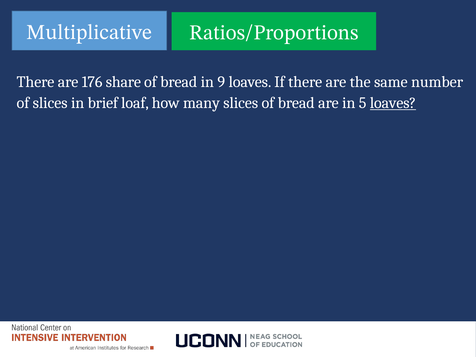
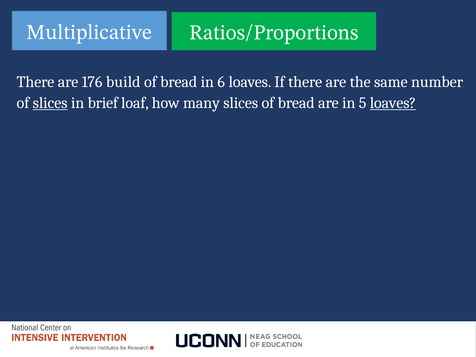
share: share -> build
9: 9 -> 6
slices at (50, 103) underline: none -> present
